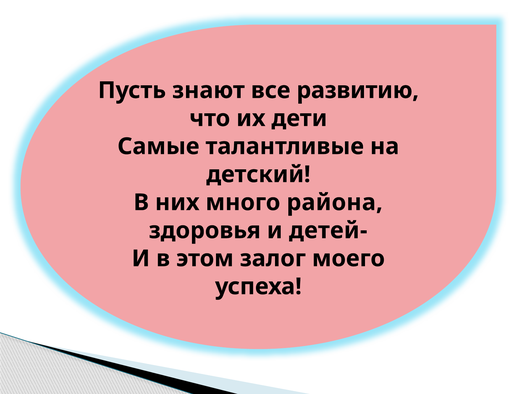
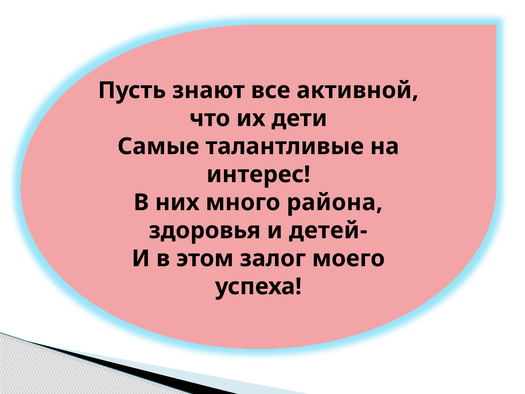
развитию: развитию -> активной
детский: детский -> интерес
